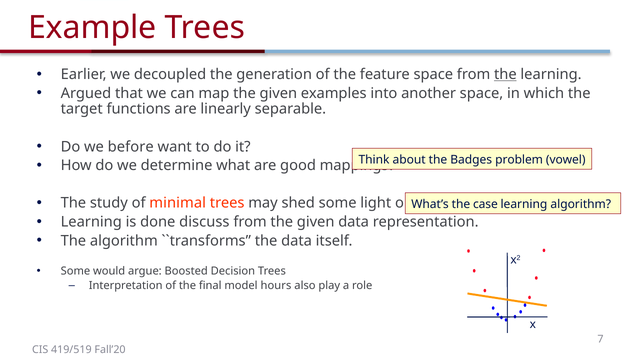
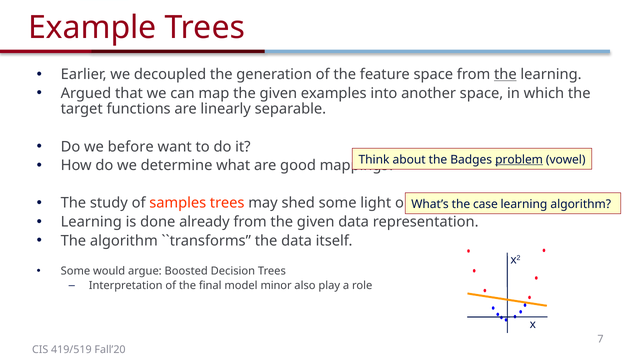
problem underline: none -> present
minimal: minimal -> samples
discuss: discuss -> already
hours: hours -> minor
